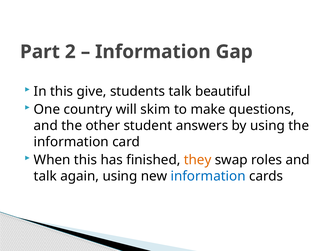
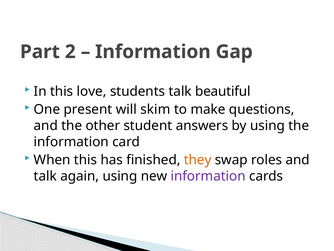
give: give -> love
country: country -> present
information at (208, 176) colour: blue -> purple
